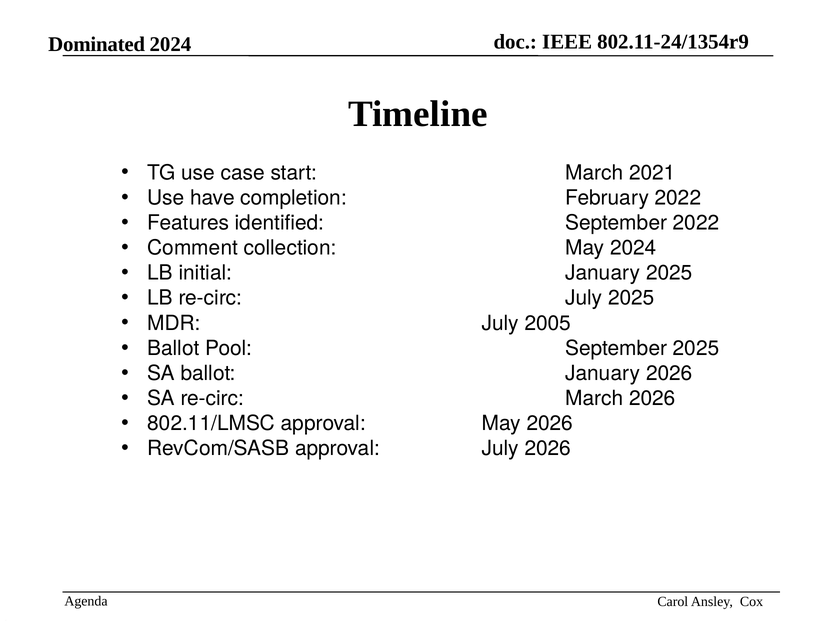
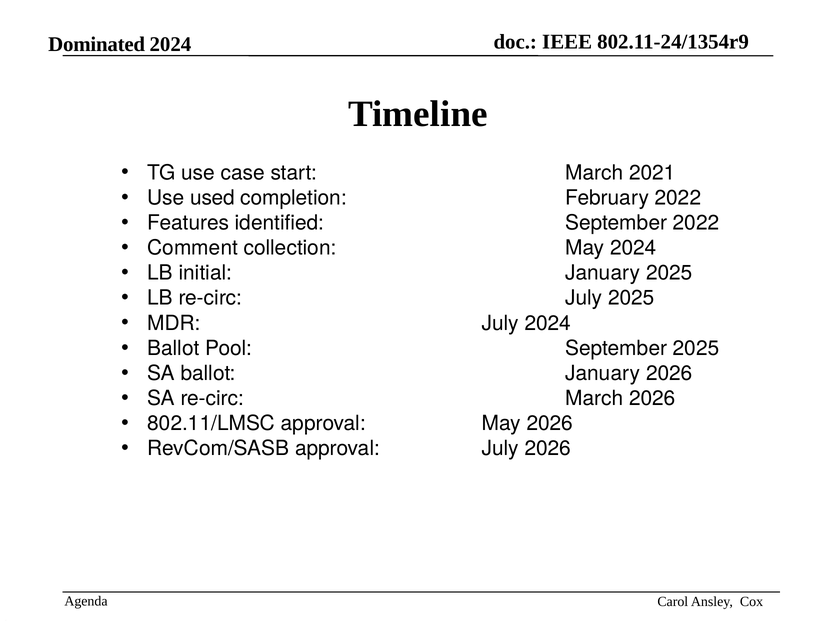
have: have -> used
July 2005: 2005 -> 2024
